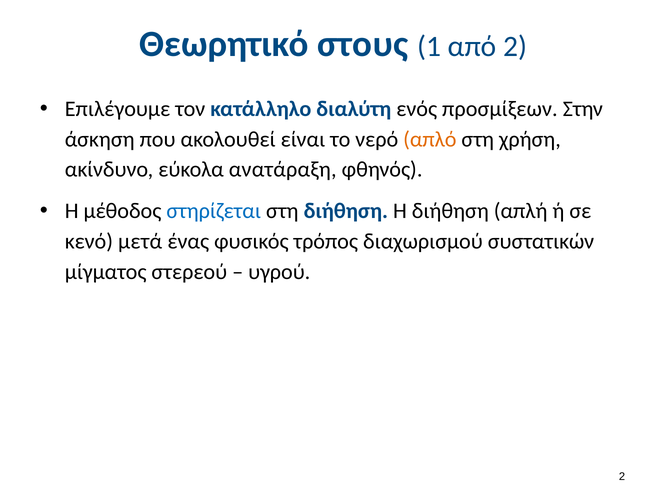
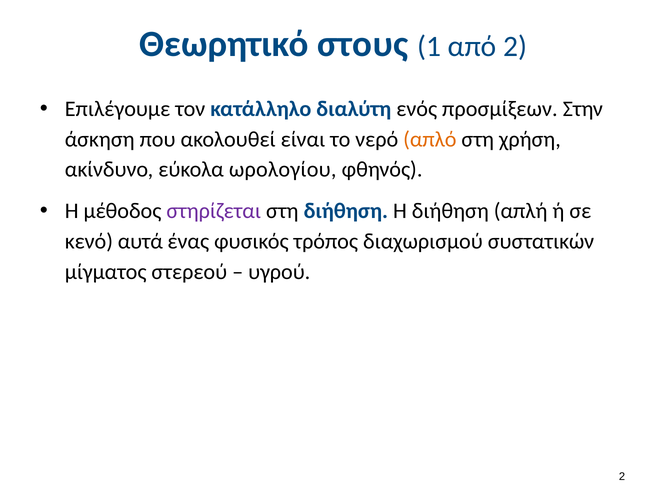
ανατάραξη: ανατάραξη -> ωρολογίου
στηρίζεται colour: blue -> purple
μετά: μετά -> αυτά
